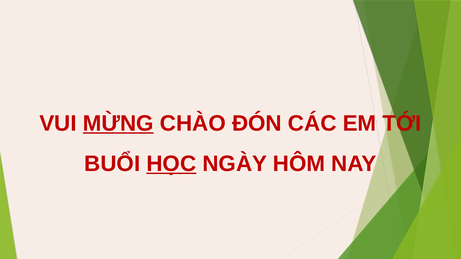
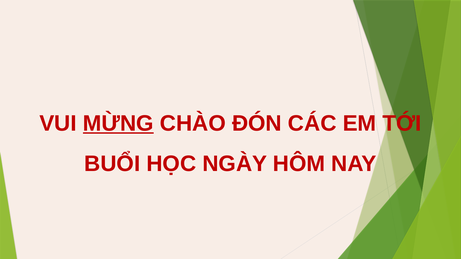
HỌC underline: present -> none
